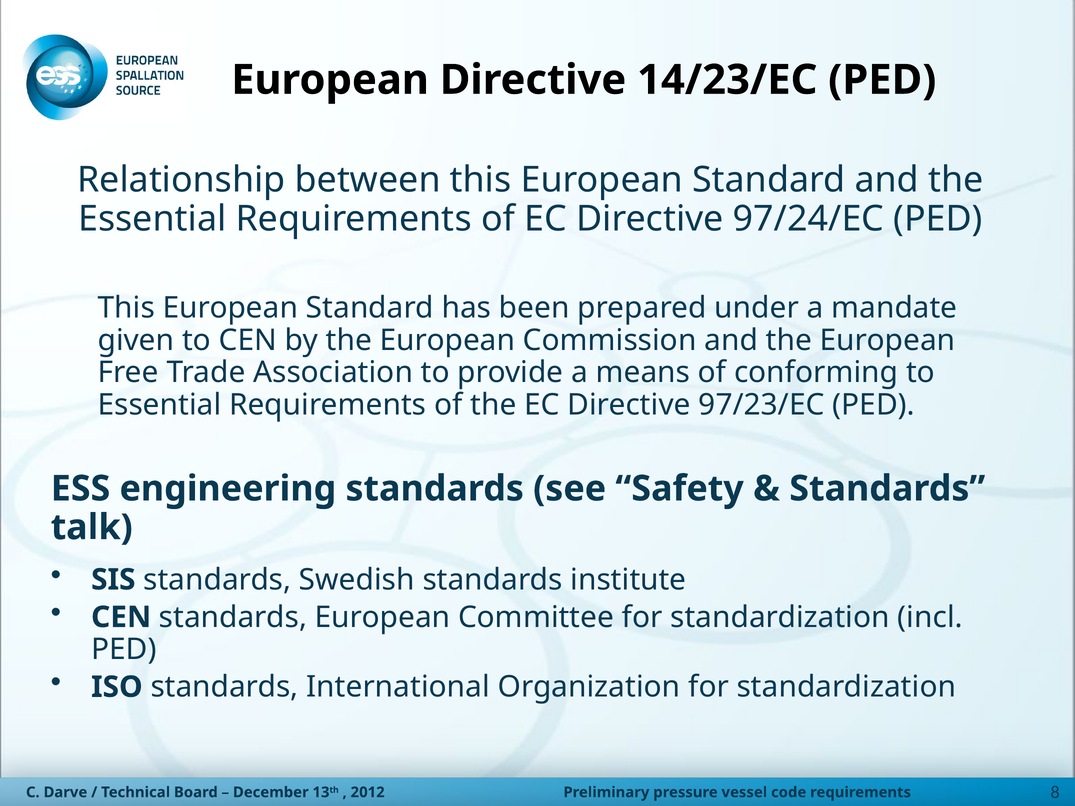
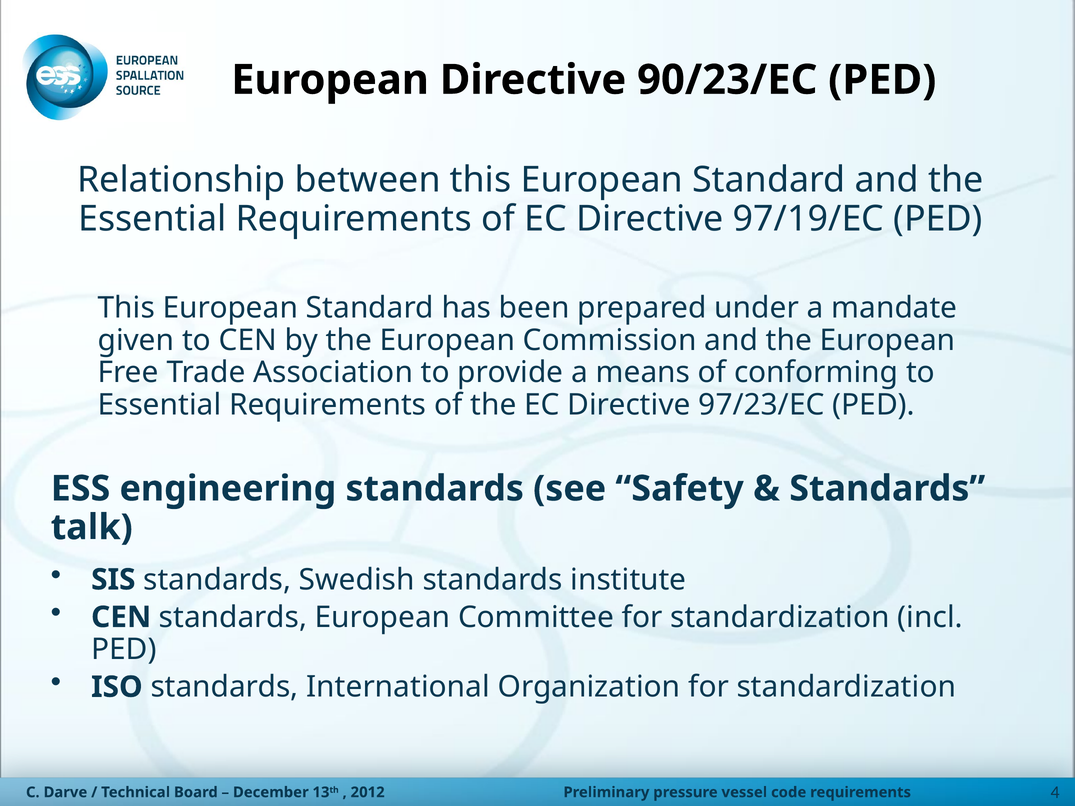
14/23/EC: 14/23/EC -> 90/23/EC
97/24/EC: 97/24/EC -> 97/19/EC
8: 8 -> 4
